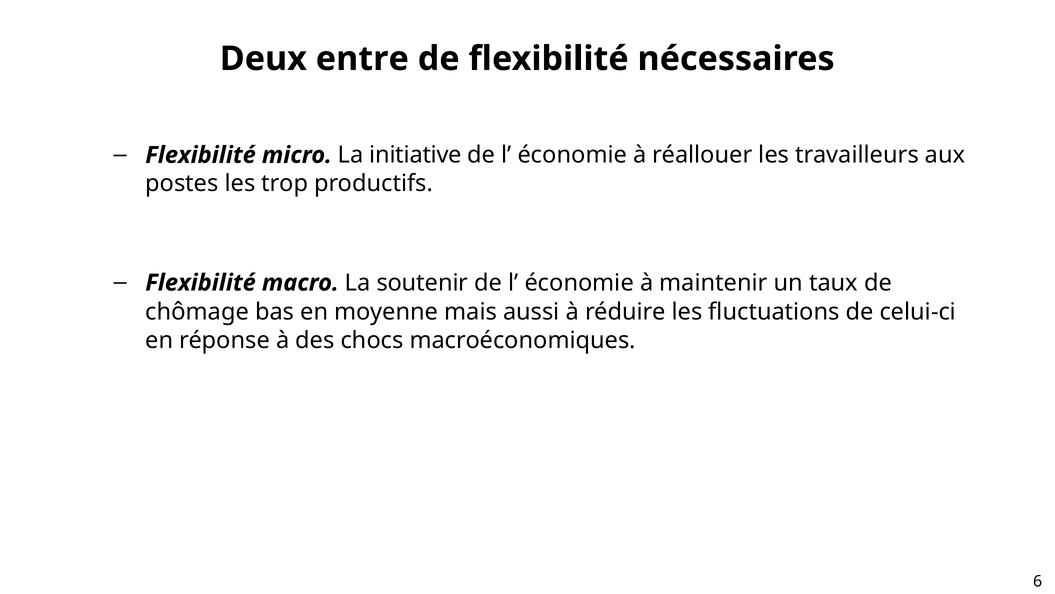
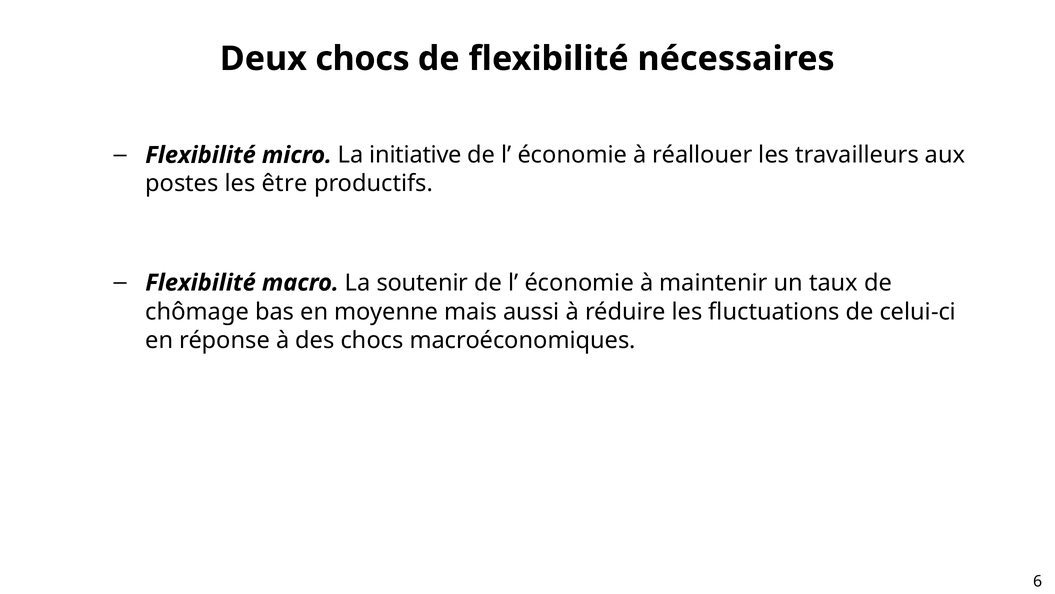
Deux entre: entre -> chocs
trop: trop -> être
